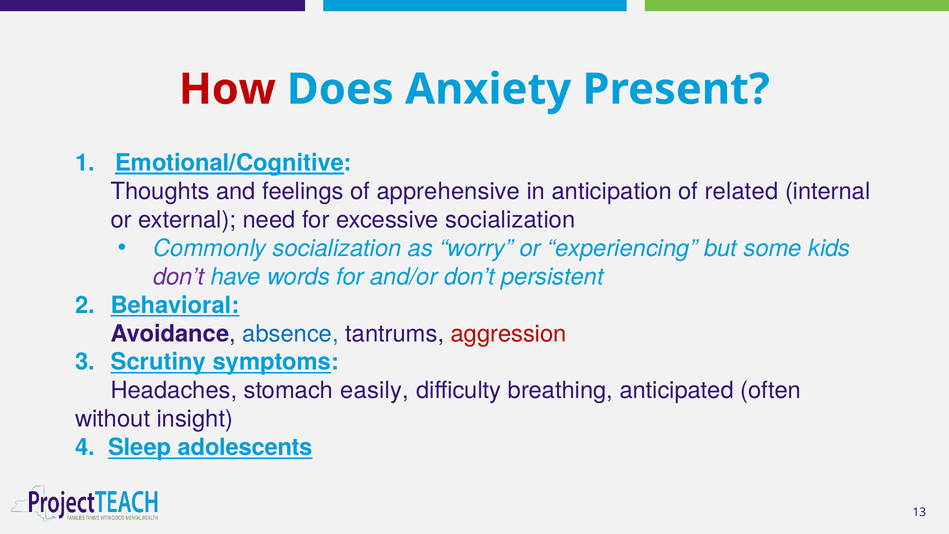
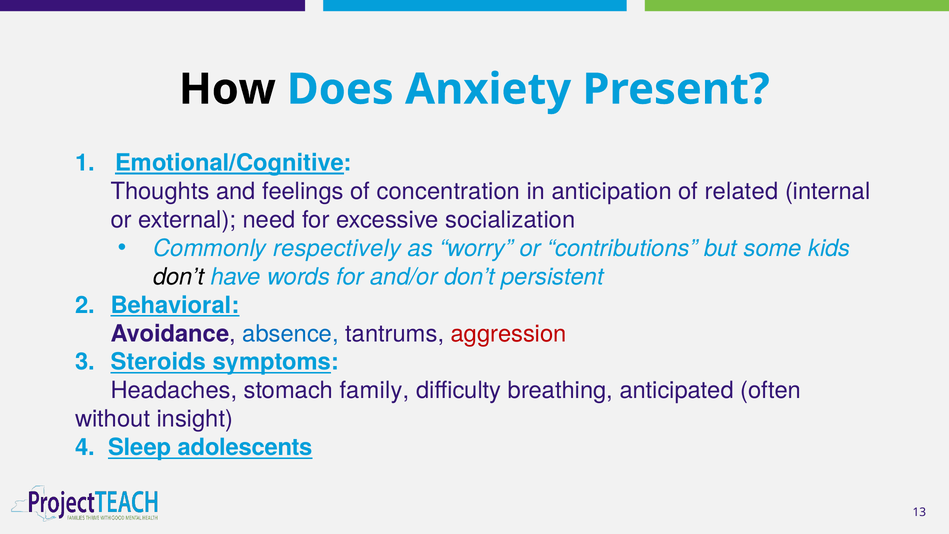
How colour: red -> black
apprehensive: apprehensive -> concentration
Commonly socialization: socialization -> respectively
experiencing: experiencing -> contributions
don’t at (179, 277) colour: purple -> black
Scrutiny: Scrutiny -> Steroids
easily: easily -> family
